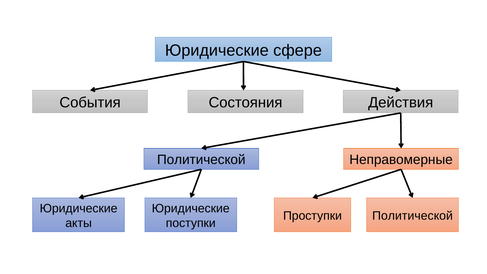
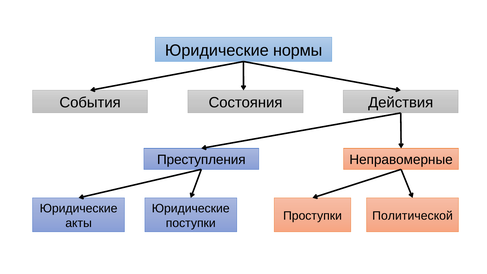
сфере: сфере -> нормы
Политической at (201, 160): Политической -> Преступления
